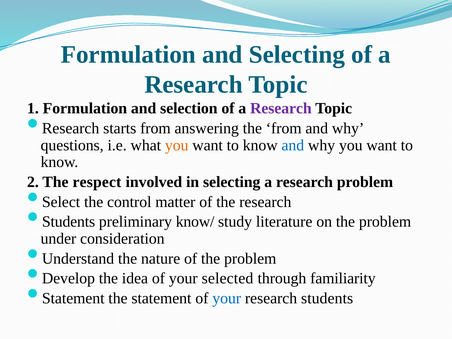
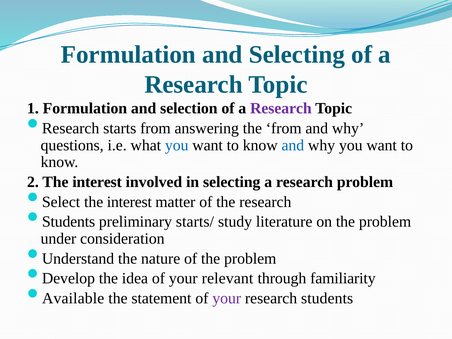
you at (177, 145) colour: orange -> blue
2 The respect: respect -> interest
Select the control: control -> interest
know/: know/ -> starts/
selected: selected -> relevant
Statement at (73, 298): Statement -> Available
your at (227, 298) colour: blue -> purple
